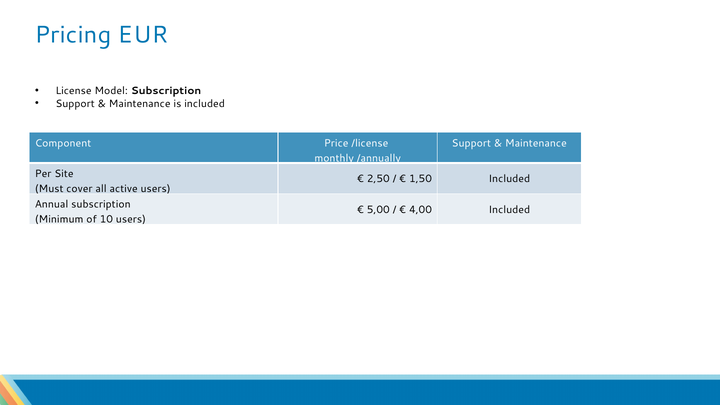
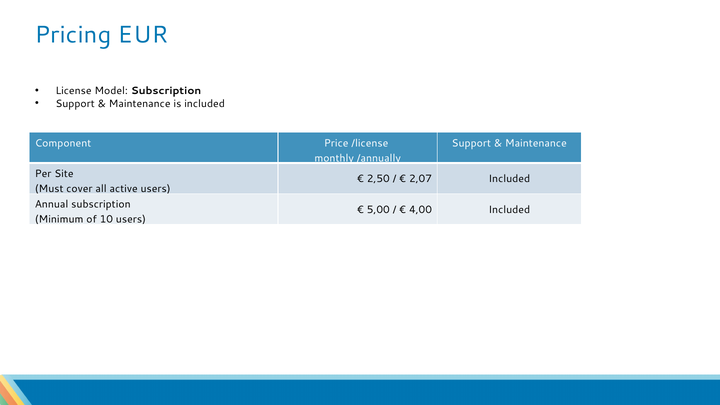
1,50: 1,50 -> 2,07
